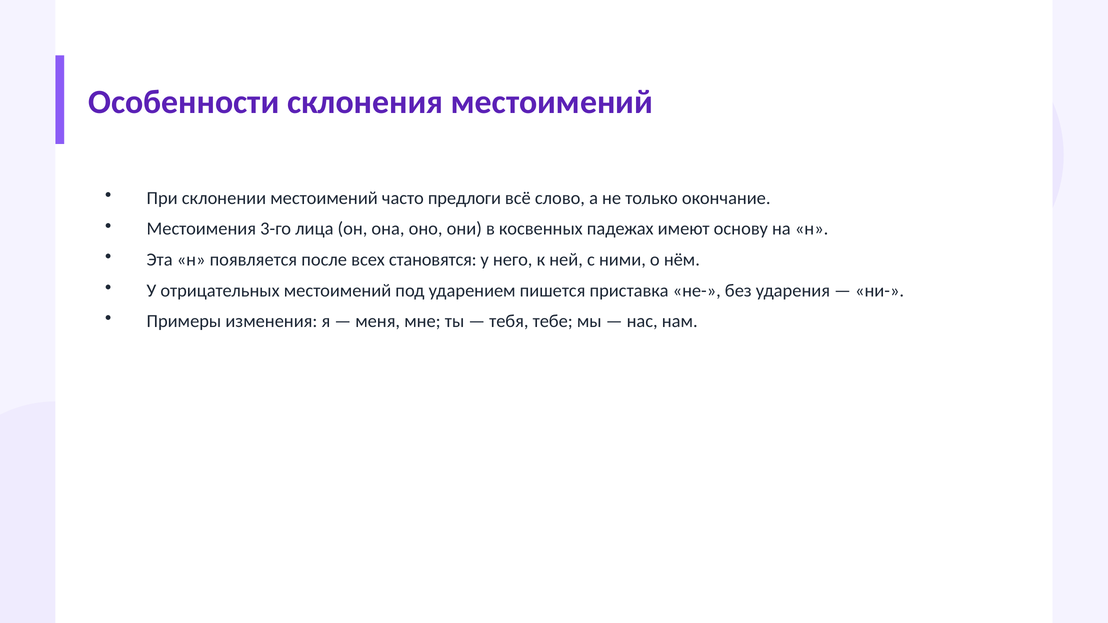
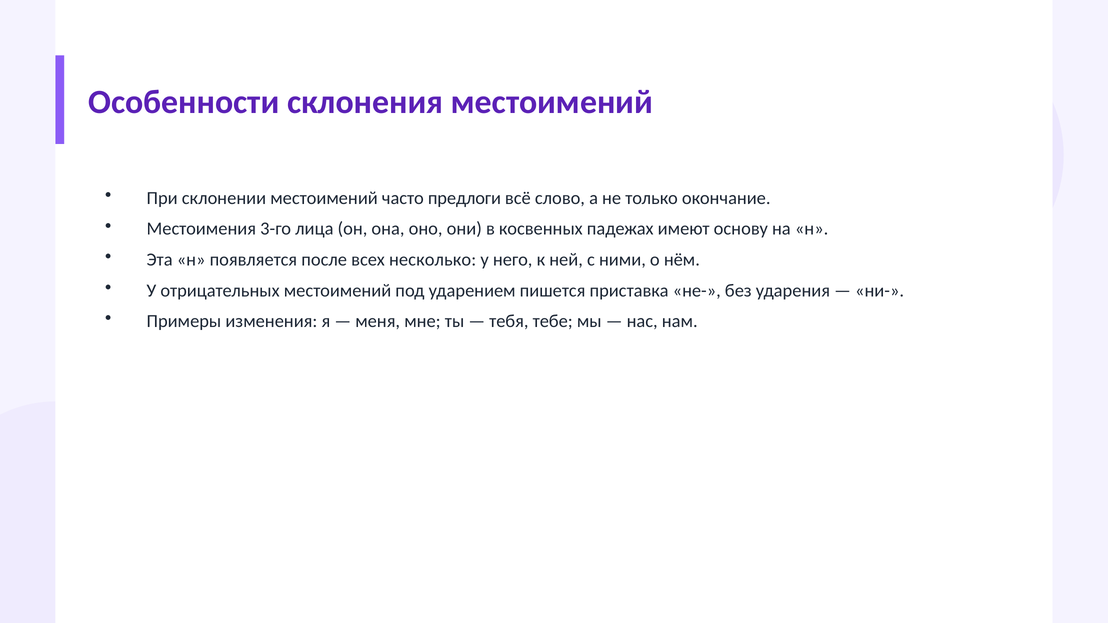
становятся: становятся -> несколько
